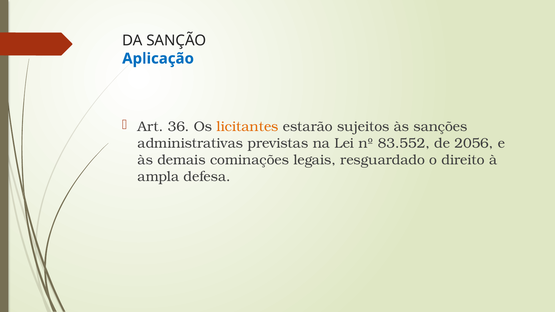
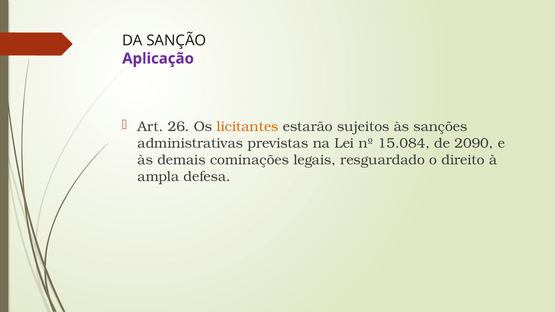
Aplicação colour: blue -> purple
36: 36 -> 26
83.552: 83.552 -> 15.084
2056: 2056 -> 2090
